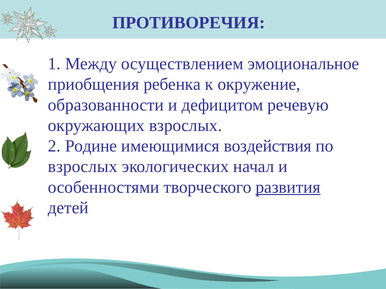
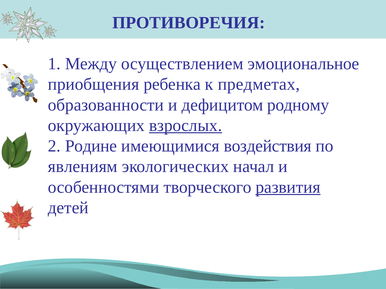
окружение: окружение -> предметах
речевую: речевую -> родному
взрослых at (186, 126) underline: none -> present
взрослых at (83, 167): взрослых -> явлениям
